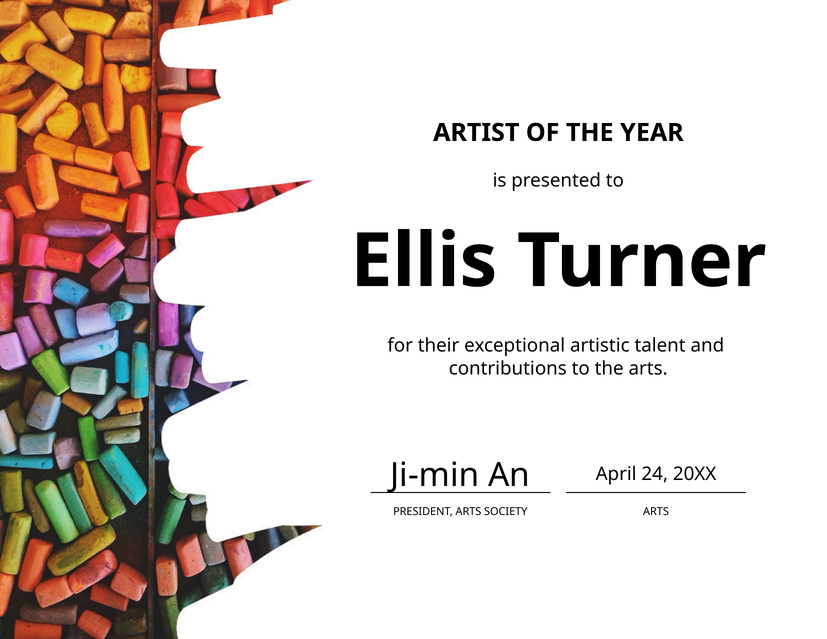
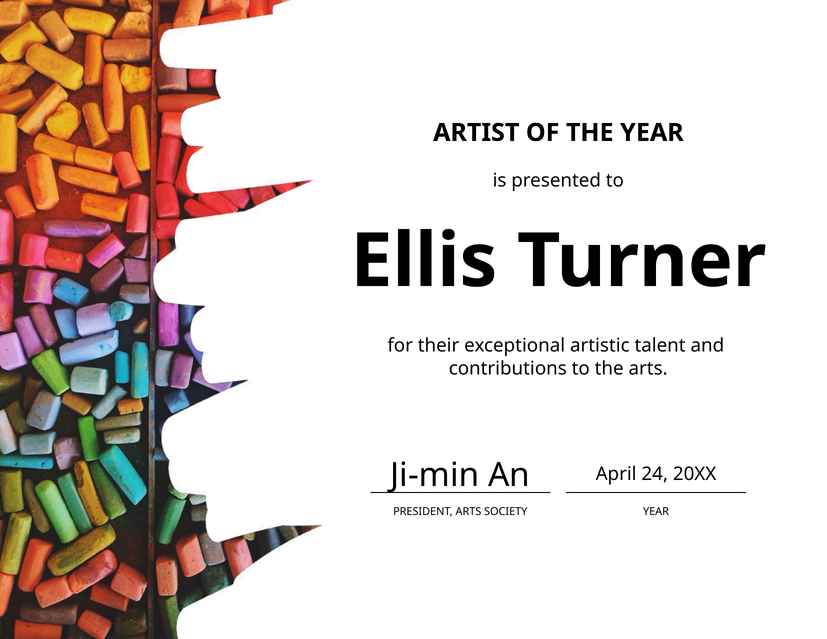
ARTS at (656, 511): ARTS -> YEAR
